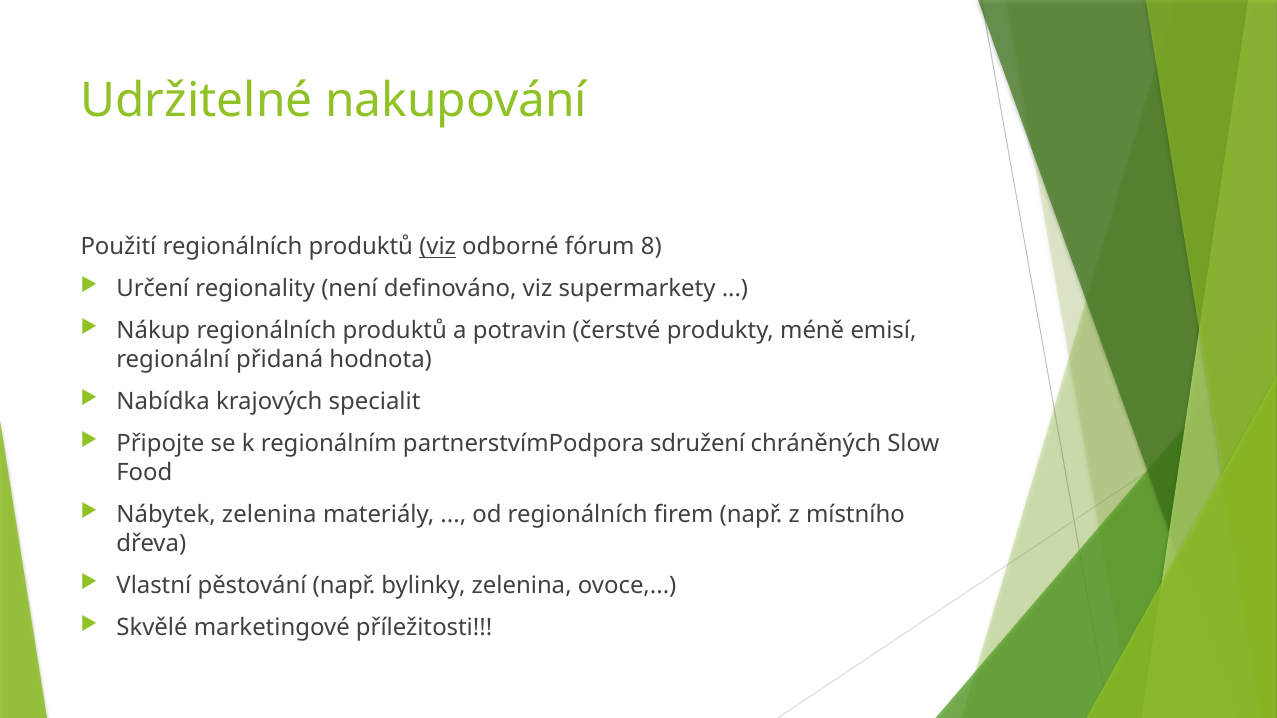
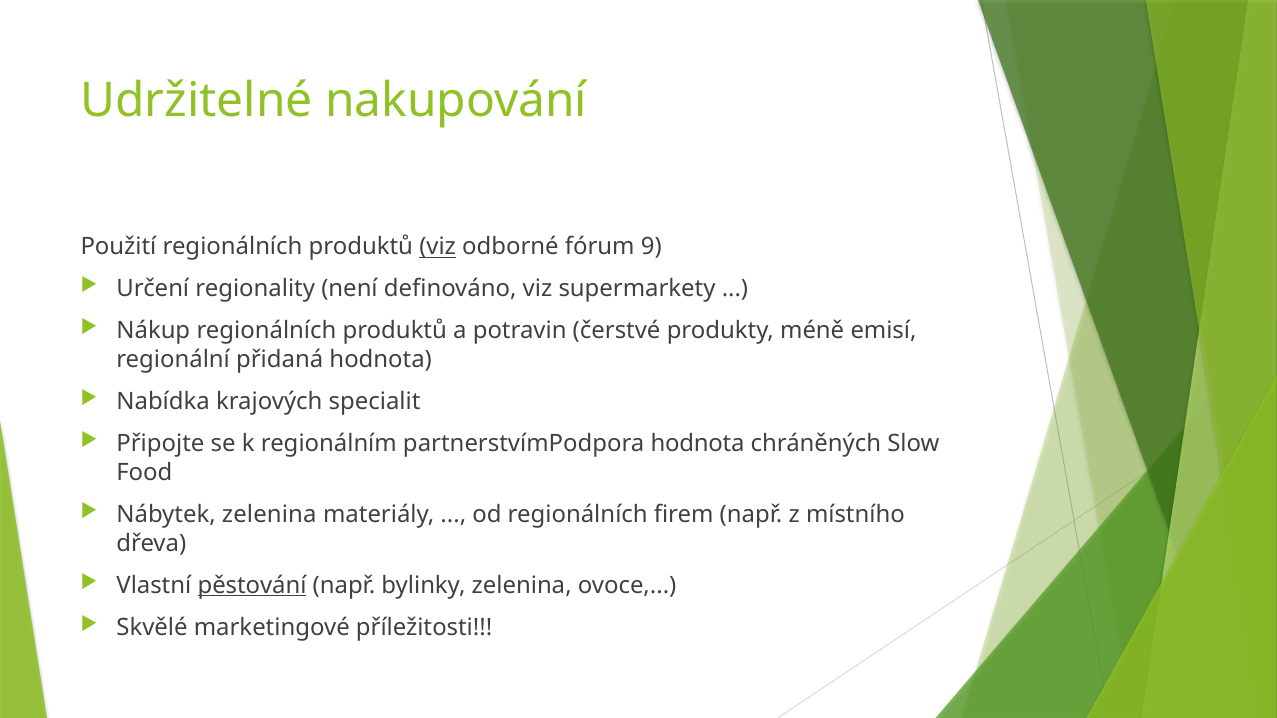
8: 8 -> 9
partnerstvímPodpora sdružení: sdružení -> hodnota
pěstování underline: none -> present
